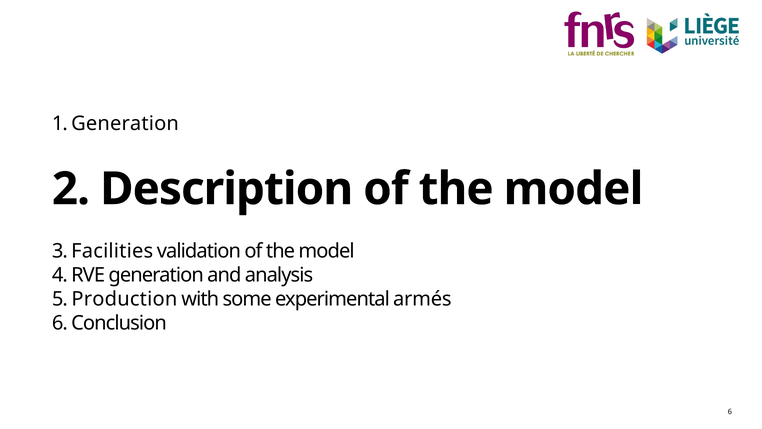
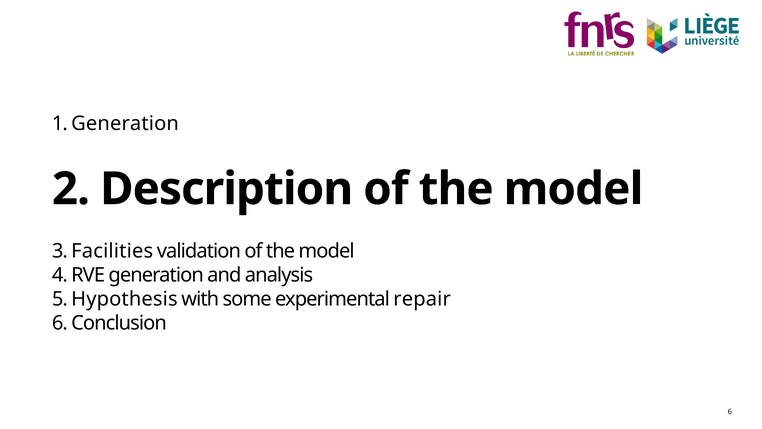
Production: Production -> Hypothesis
armés: armés -> repair
